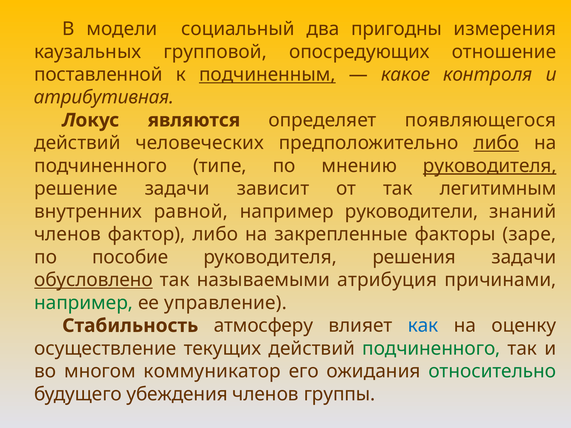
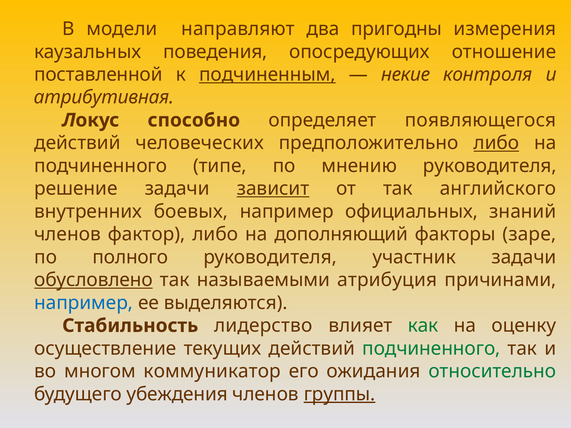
социальный: социальный -> направляют
групповой: групповой -> поведения
какое: какое -> некие
являются: являются -> способно
руководителя at (490, 166) underline: present -> none
зависит underline: none -> present
легитимным: легитимным -> английского
равной: равной -> боевых
руководители: руководители -> официальных
закрепленные: закрепленные -> дополняющий
пособие: пособие -> полного
решения: решения -> участник
например at (84, 303) colour: green -> blue
управление: управление -> выделяются
атмосферу: атмосферу -> лидерство
как colour: blue -> green
группы underline: none -> present
